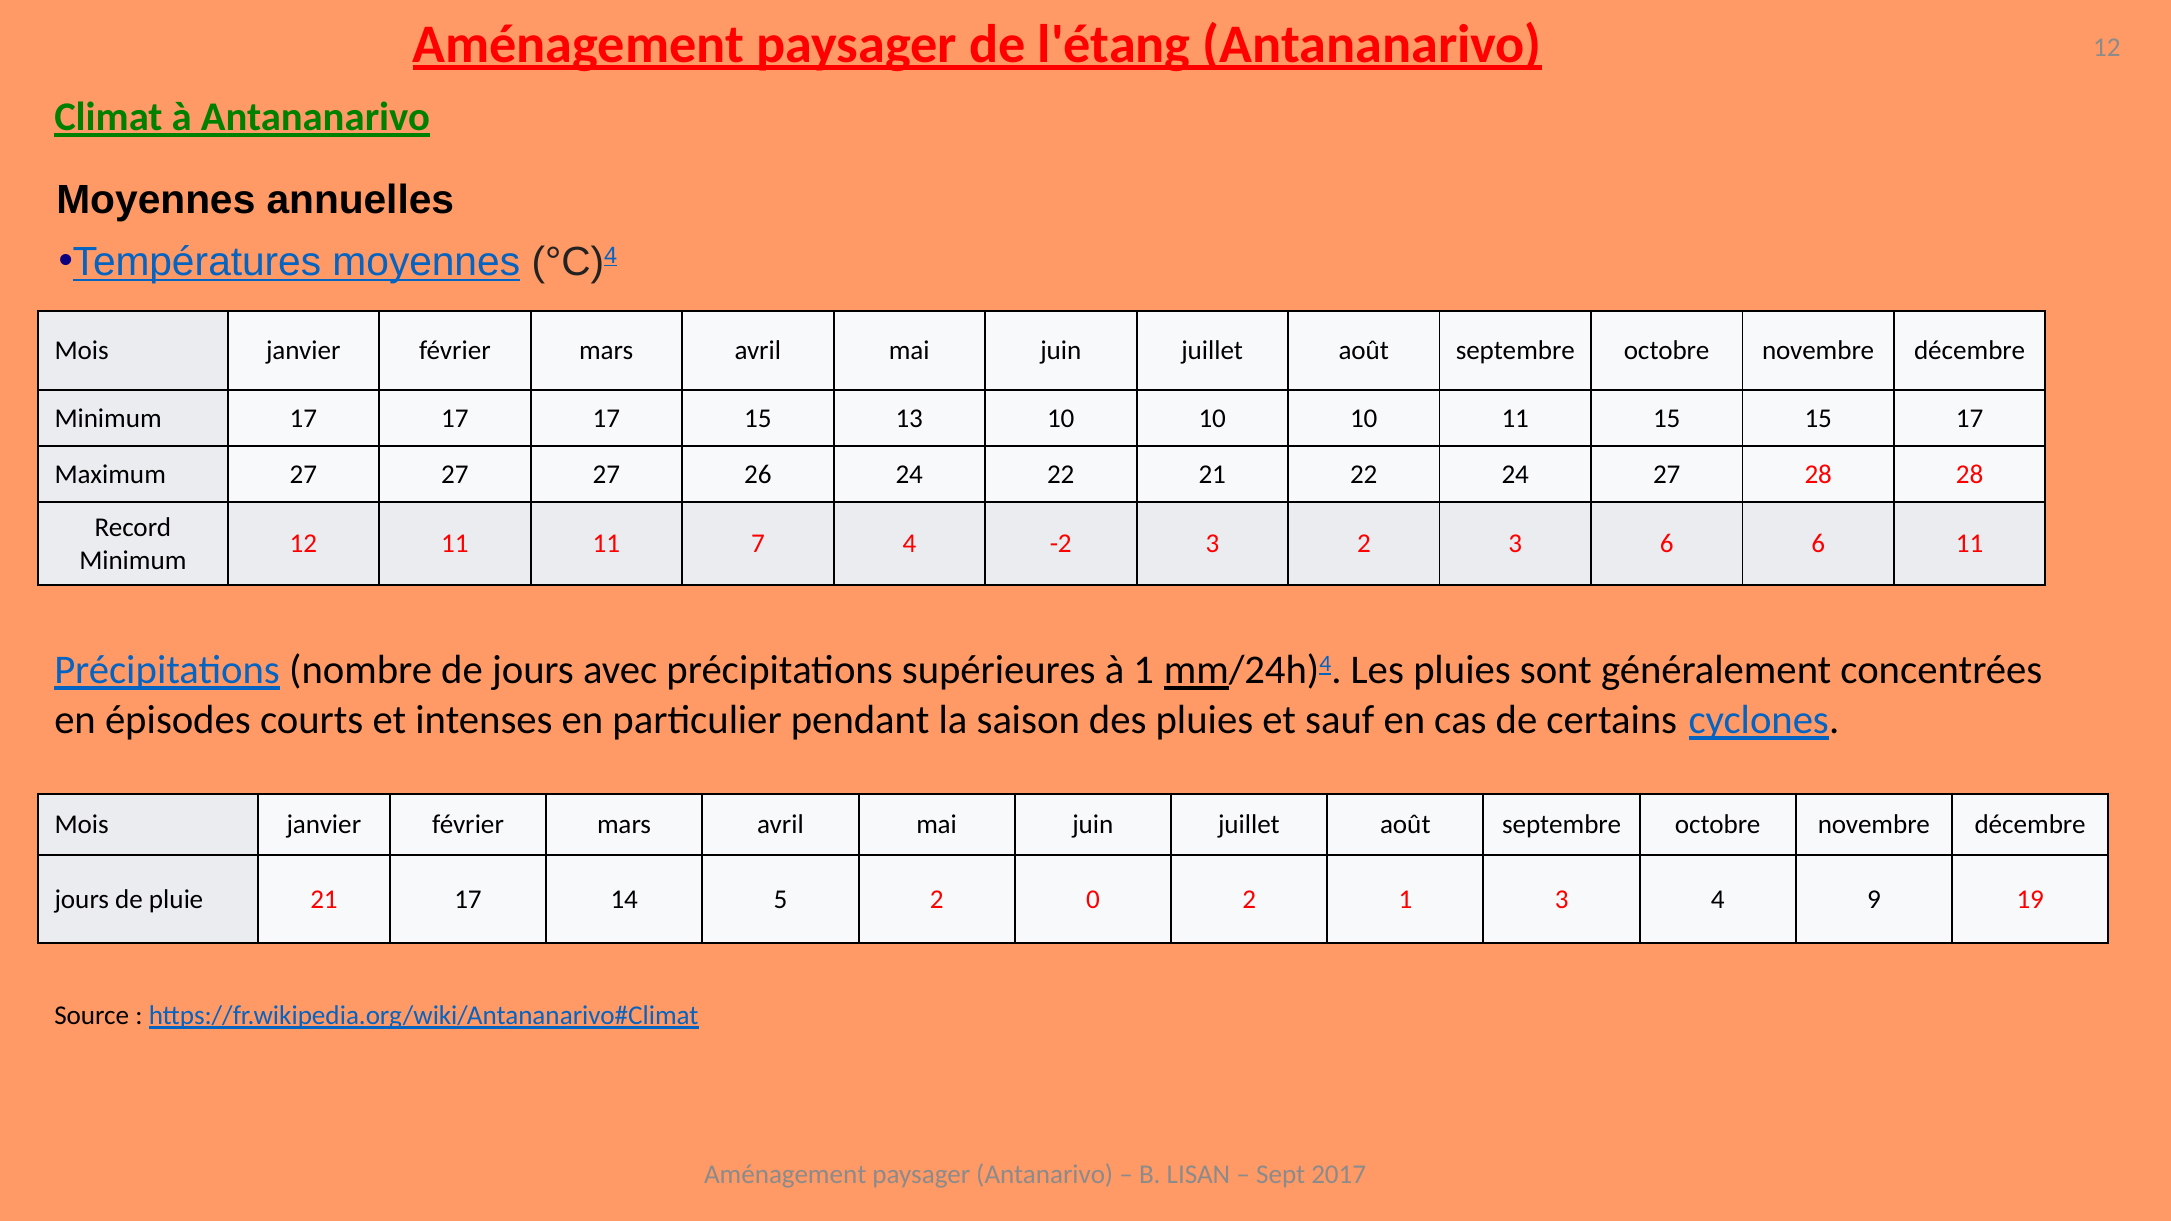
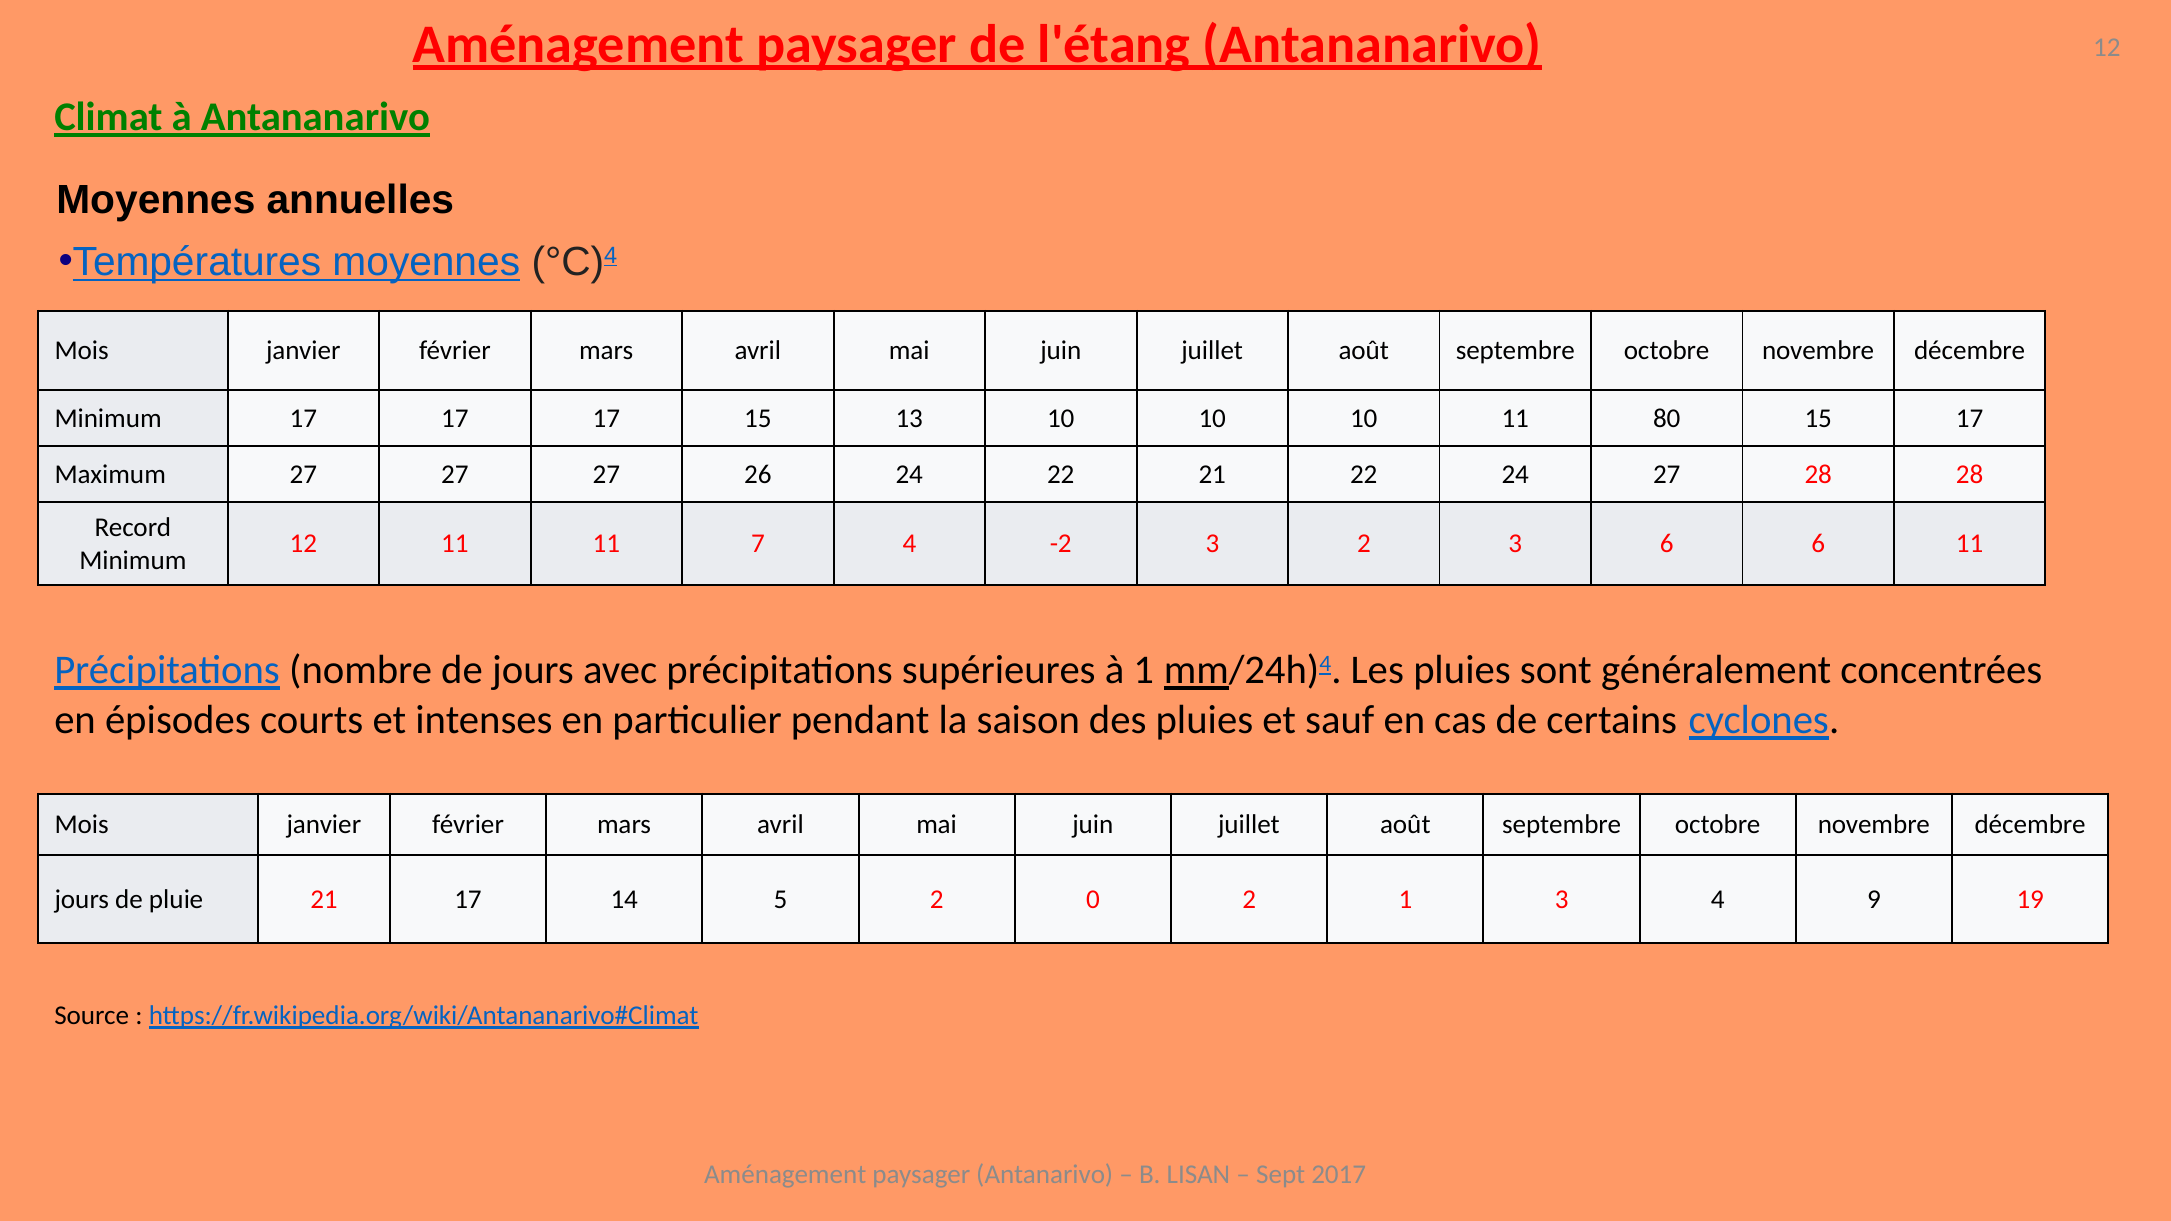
11 15: 15 -> 80
